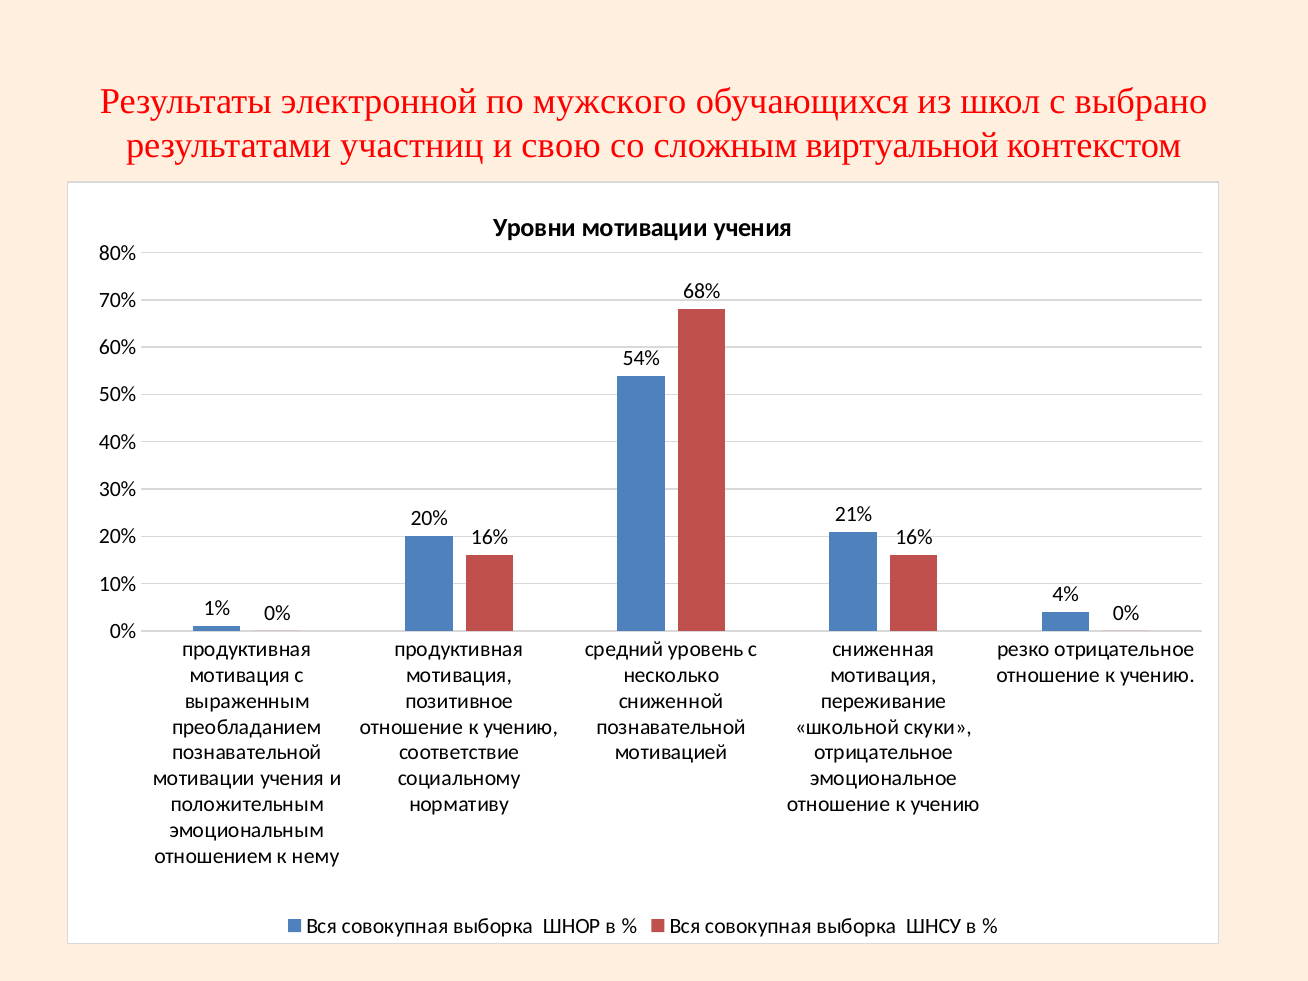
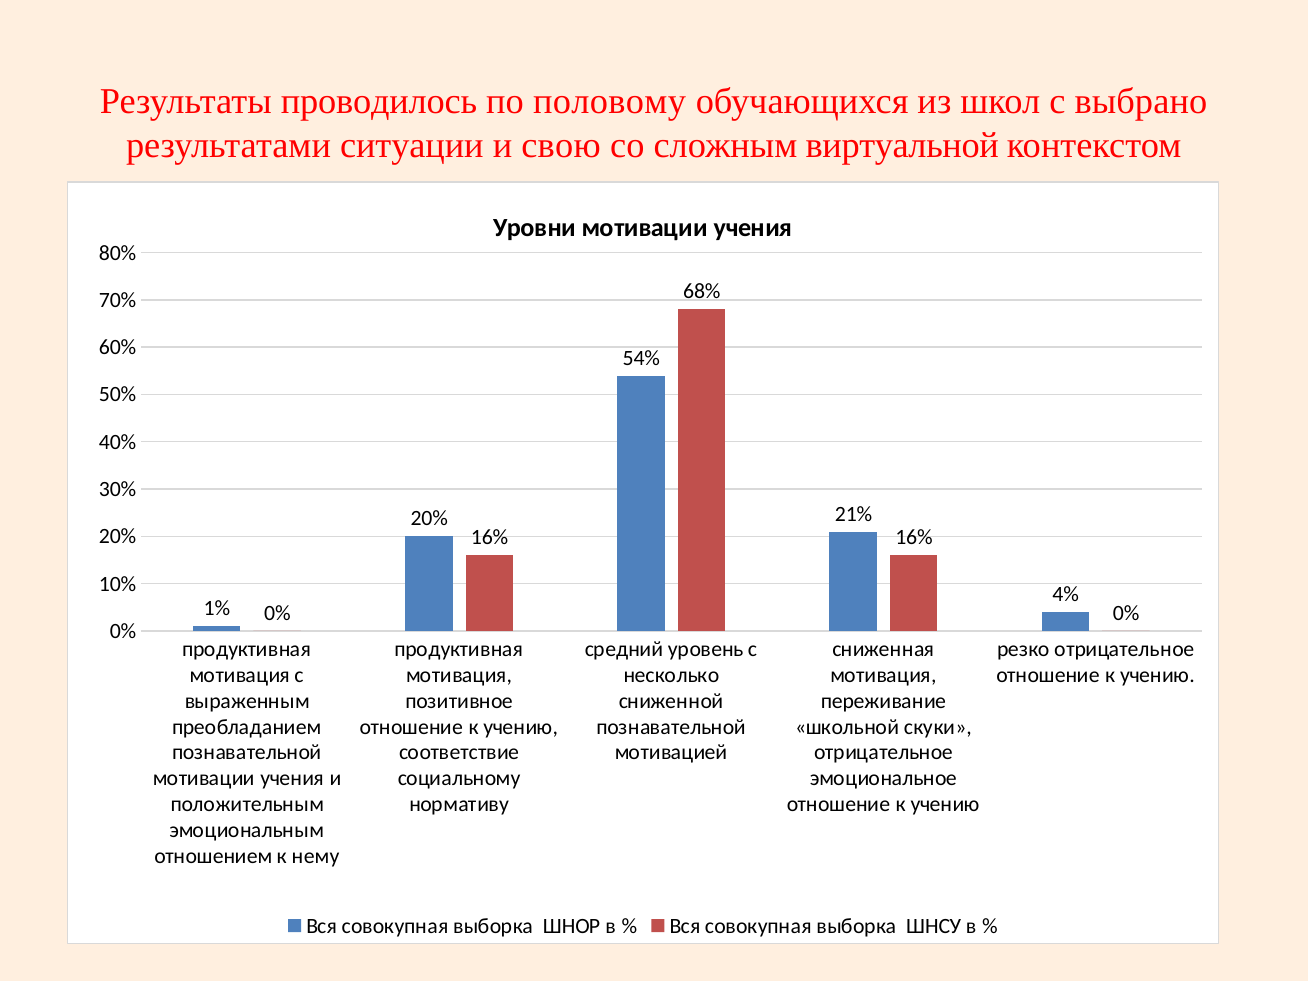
электронной: электронной -> проводилось
мужского: мужского -> половому
участниц: участниц -> ситуации
